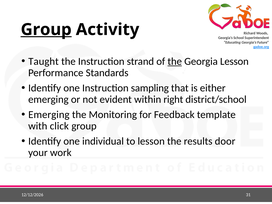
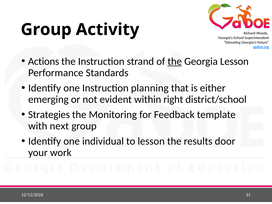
Group at (46, 30) underline: present -> none
Taught: Taught -> Actions
sampling: sampling -> planning
Emerging at (49, 115): Emerging -> Strategies
click: click -> next
